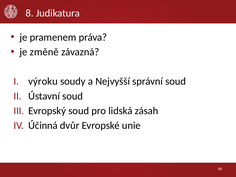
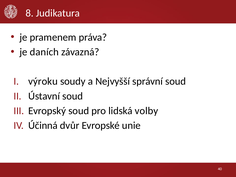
změně: změně -> daních
zásah: zásah -> volby
